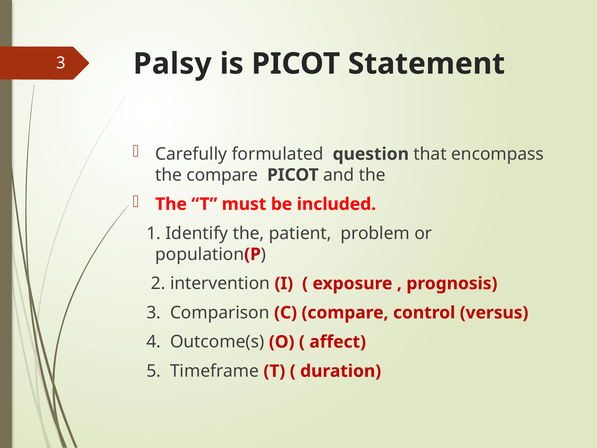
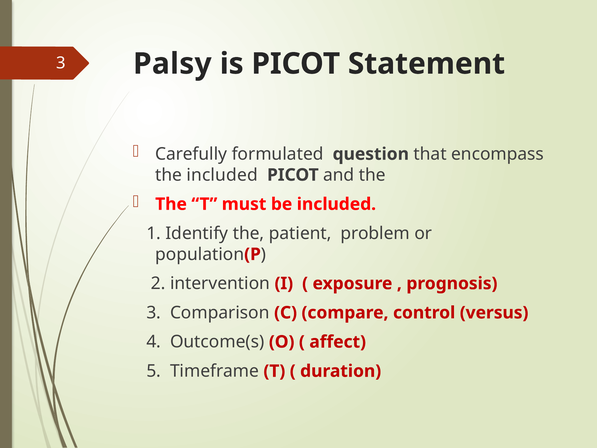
the compare: compare -> included
